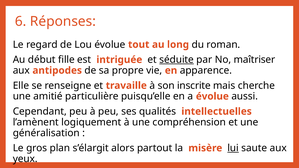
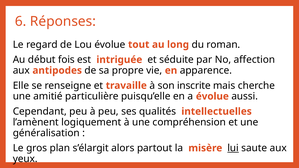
fille: fille -> fois
séduite underline: present -> none
maîtriser: maîtriser -> affection
